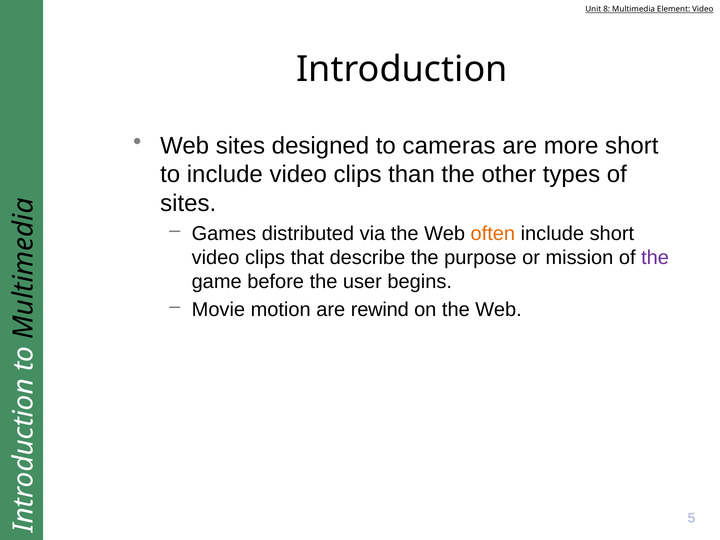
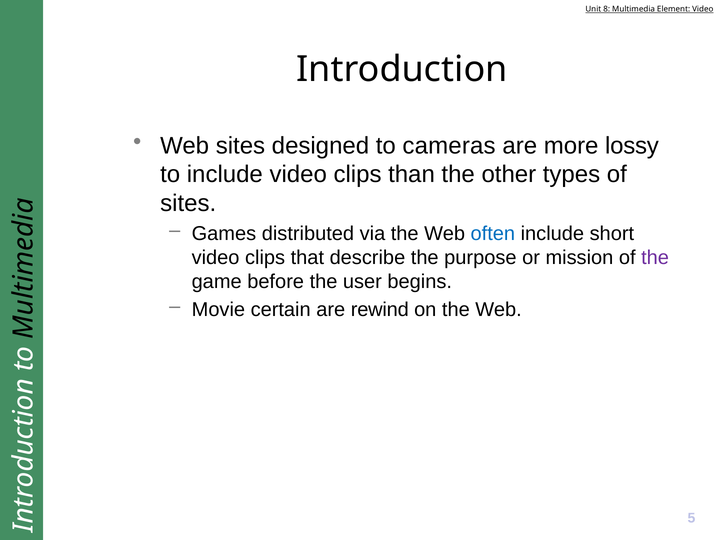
more short: short -> lossy
often colour: orange -> blue
motion: motion -> certain
